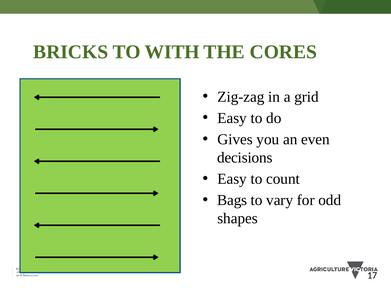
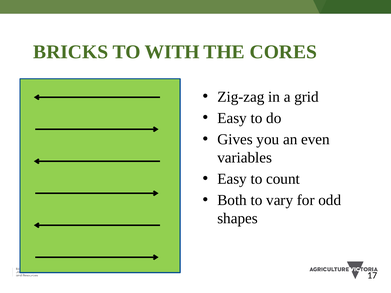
decisions: decisions -> variables
Bags: Bags -> Both
